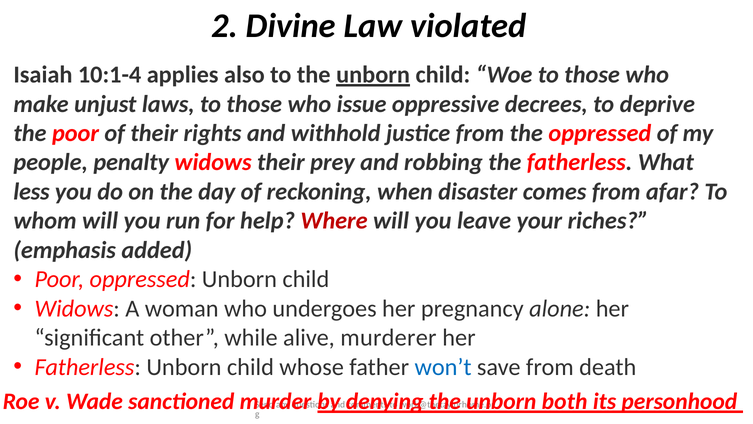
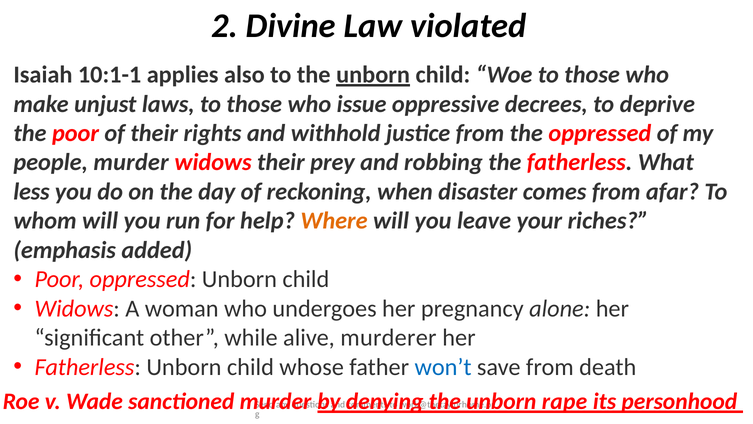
10:1-4: 10:1-4 -> 10:1-1
people penalty: penalty -> murder
Where colour: red -> orange
both: both -> rape
